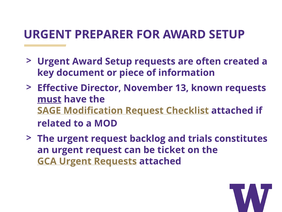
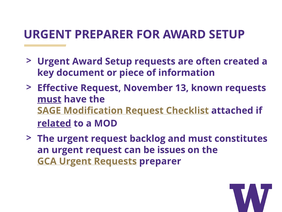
Effective Director: Director -> Request
related underline: none -> present
and trials: trials -> must
ticket: ticket -> issues
Requests attached: attached -> preparer
